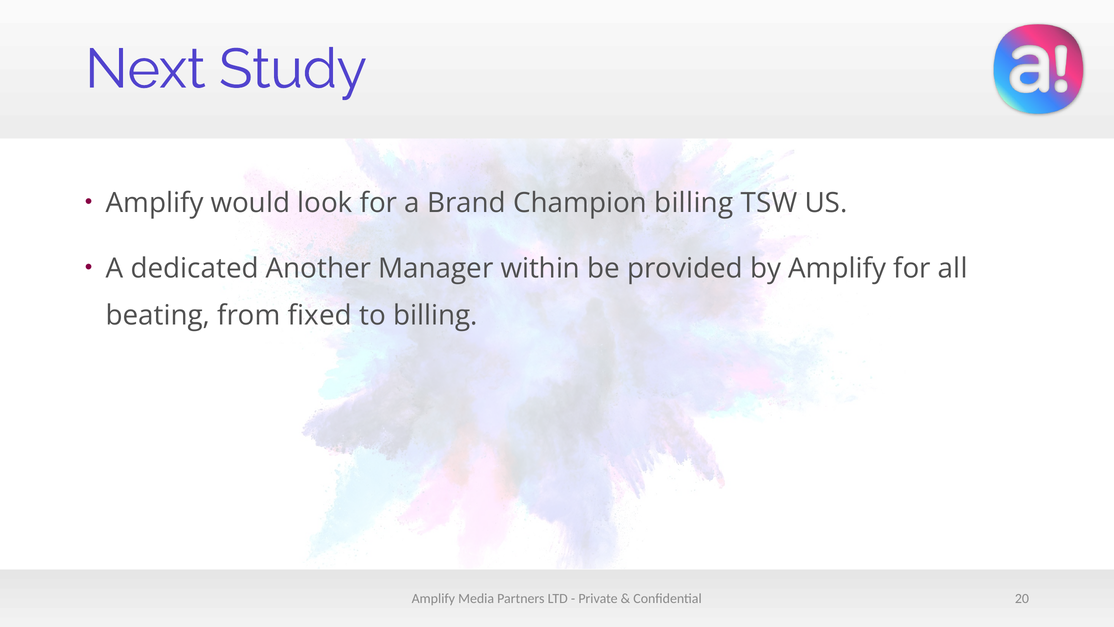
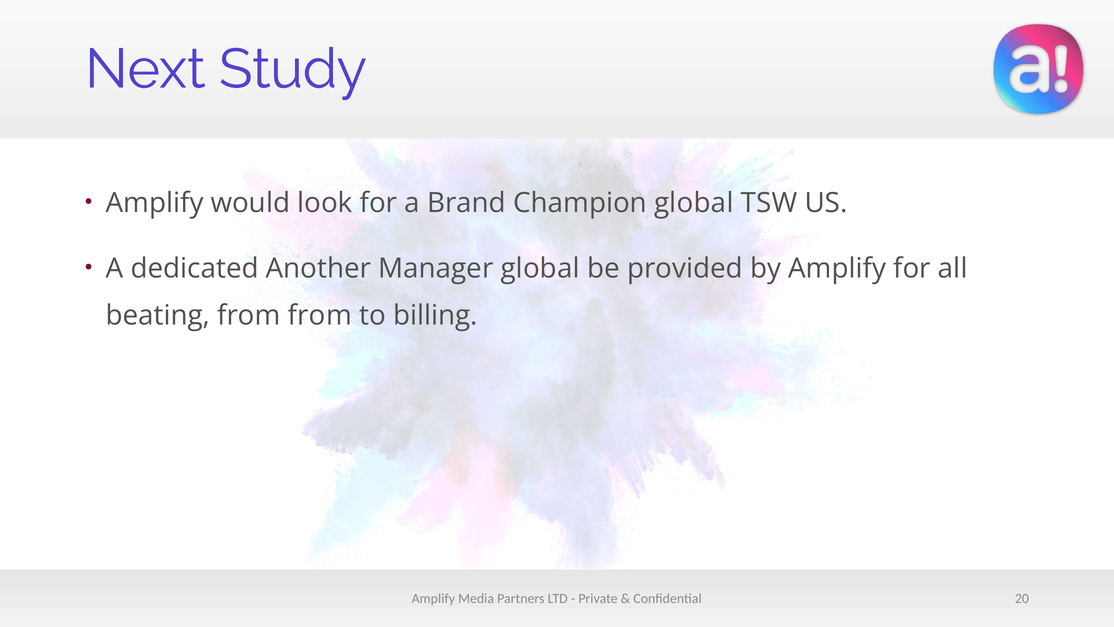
Champion billing: billing -> global
Manager within: within -> global
from fixed: fixed -> from
